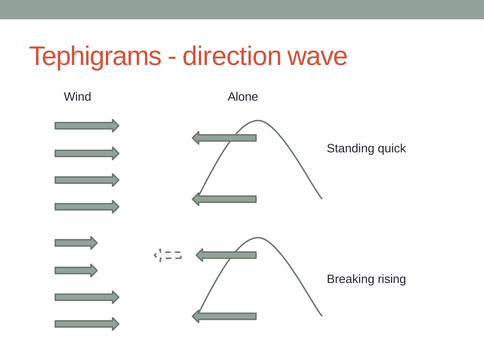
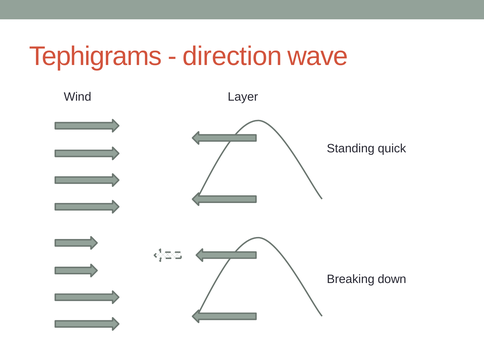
Alone: Alone -> Layer
rising: rising -> down
